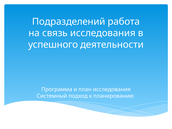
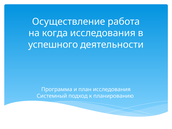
Подразделений: Подразделений -> Осуществление
связь: связь -> когда
